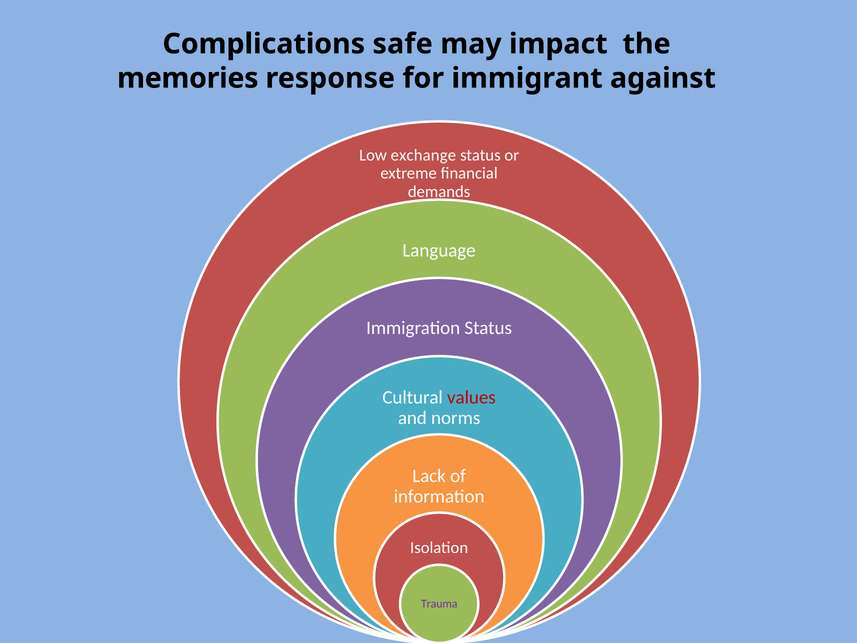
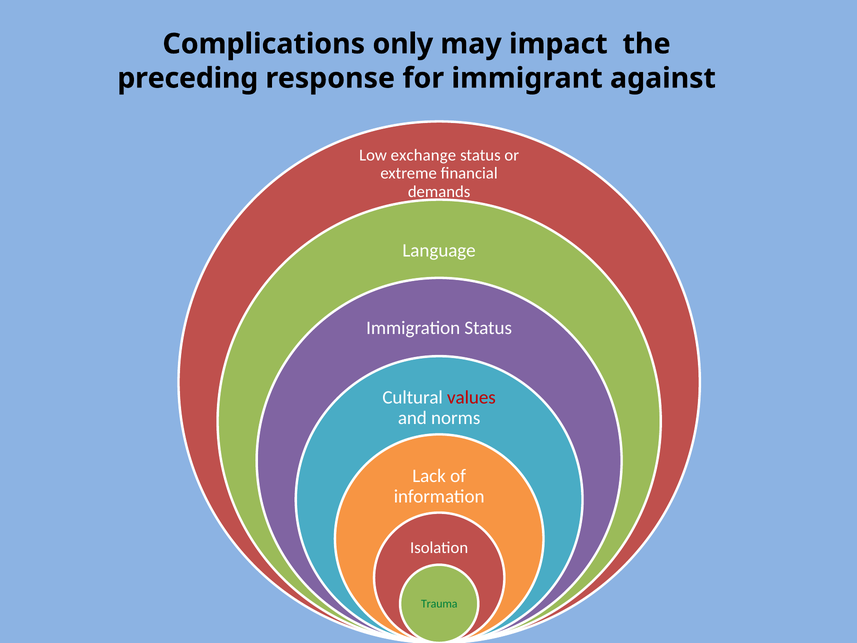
safe: safe -> only
memories: memories -> preceding
Trauma colour: purple -> green
